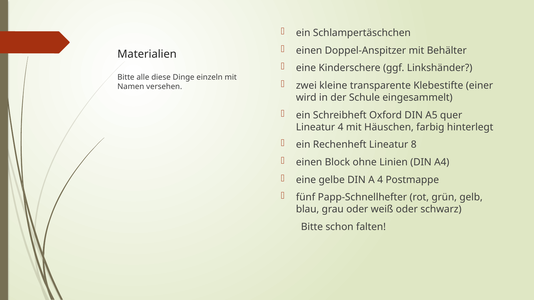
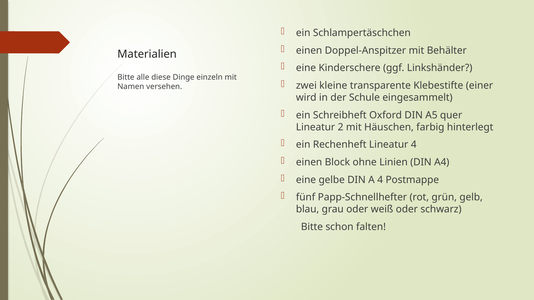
Lineatur 4: 4 -> 2
Lineatur 8: 8 -> 4
